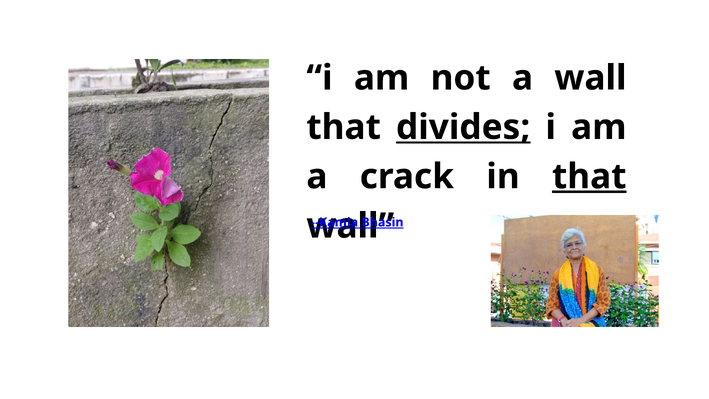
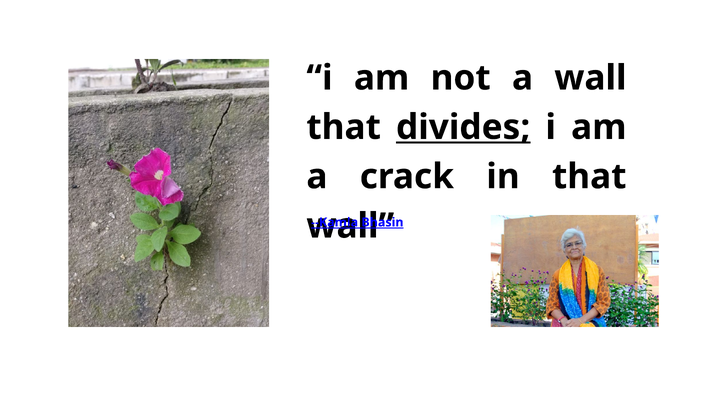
that at (589, 177) underline: present -> none
